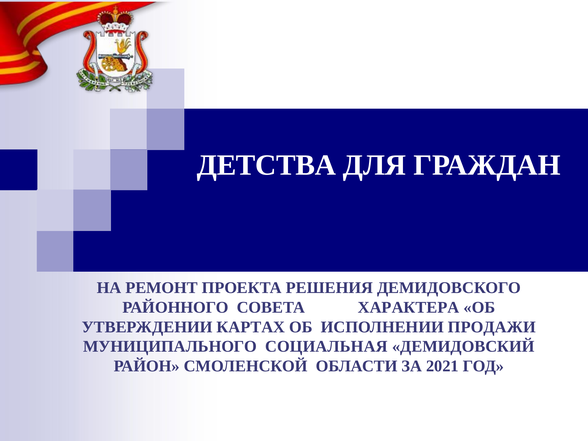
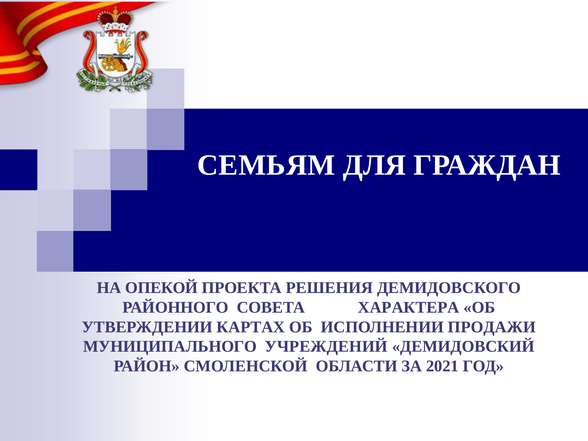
ДЕТСТВА: ДЕТСТВА -> СЕМЬЯМ
РЕМОНТ: РЕМОНТ -> ОПЕКОЙ
СОЦИАЛЬНАЯ: СОЦИАЛЬНАЯ -> УЧРЕЖДЕНИЙ
